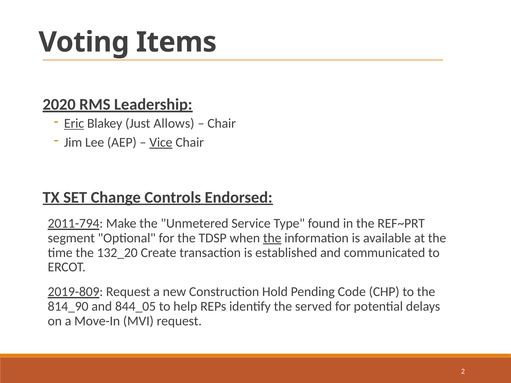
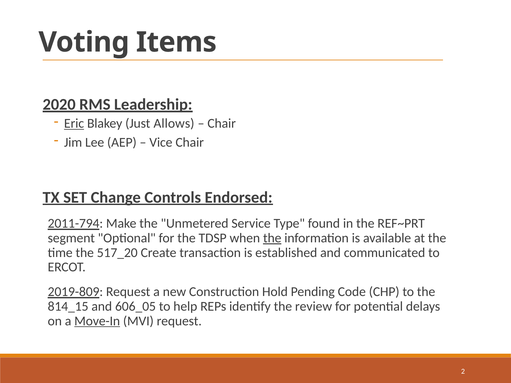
Vice underline: present -> none
132_20: 132_20 -> 517_20
814_90: 814_90 -> 814_15
844_05: 844_05 -> 606_05
served: served -> review
Move-In underline: none -> present
